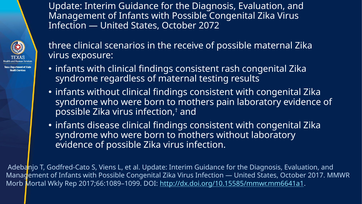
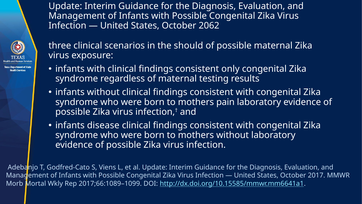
2072: 2072 -> 2062
receive: receive -> should
rash: rash -> only
